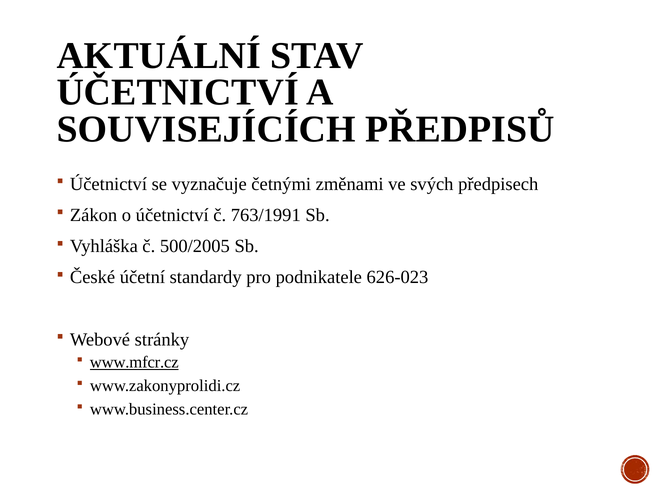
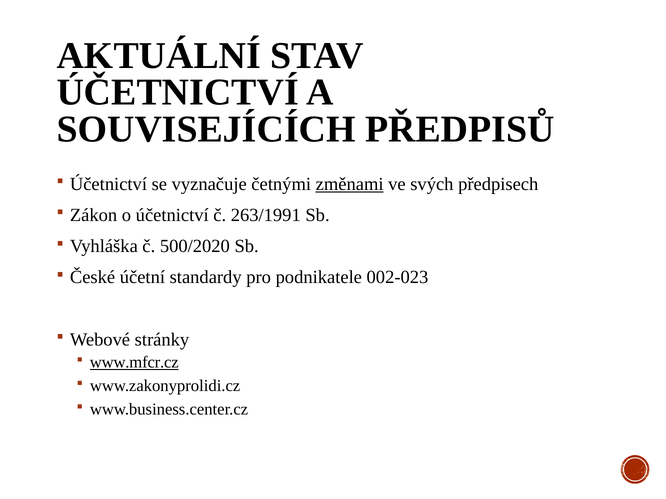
změnami underline: none -> present
763/1991: 763/1991 -> 263/1991
500/2005: 500/2005 -> 500/2020
626-023: 626-023 -> 002-023
